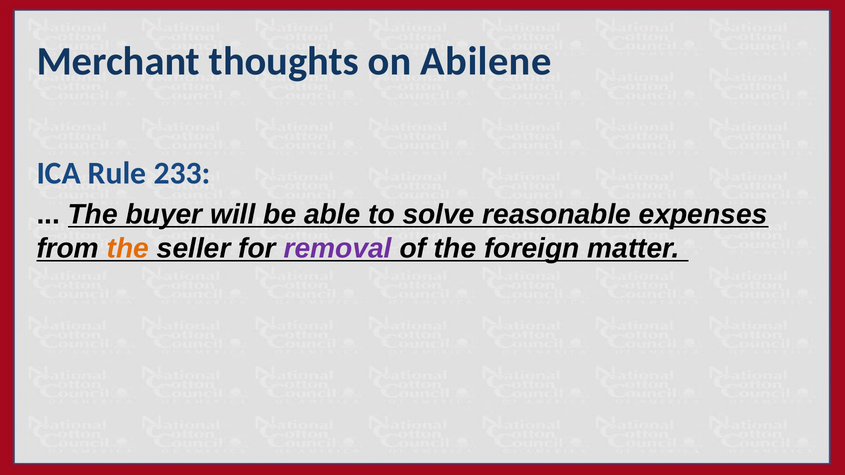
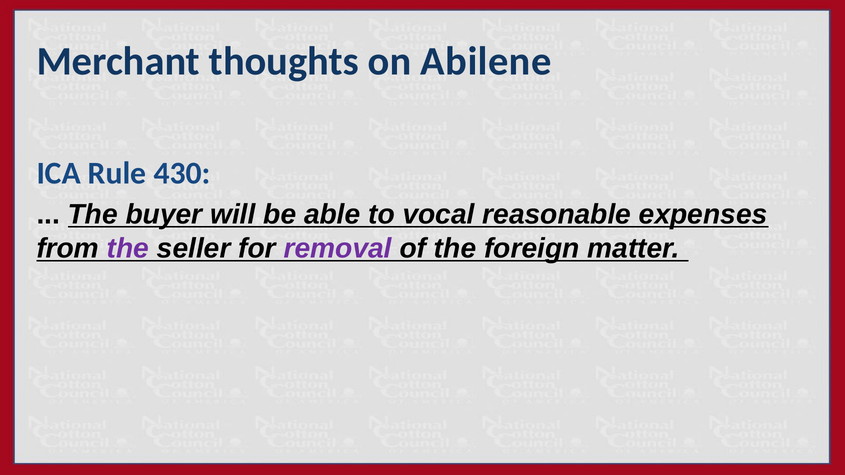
233: 233 -> 430
solve: solve -> vocal
the at (128, 248) colour: orange -> purple
